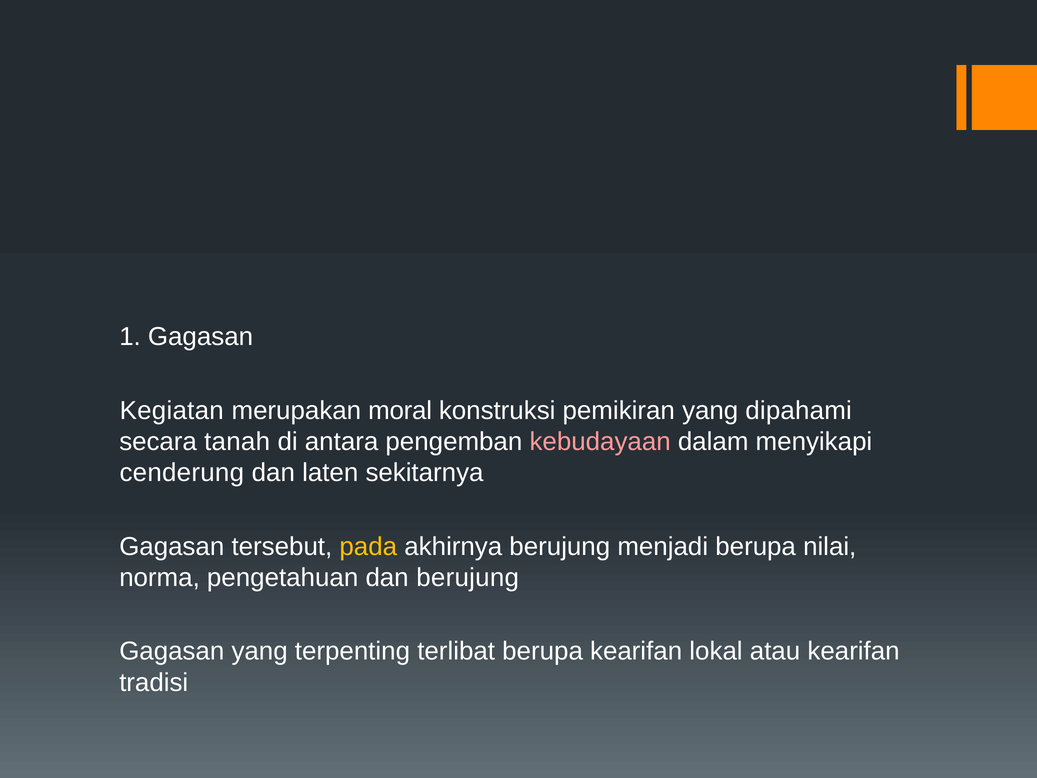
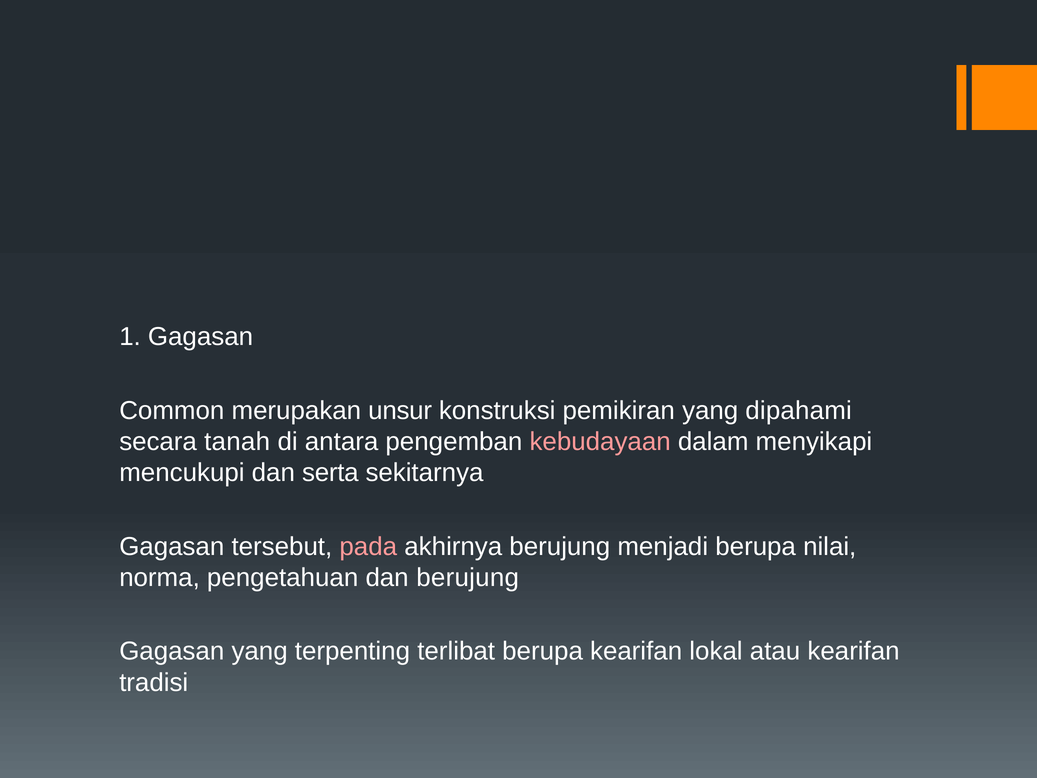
Kegiatan: Kegiatan -> Common
moral: moral -> unsur
cenderung: cenderung -> mencukupi
laten: laten -> serta
pada colour: yellow -> pink
